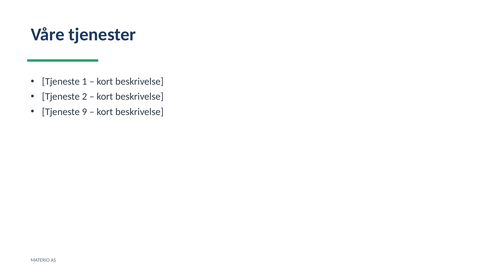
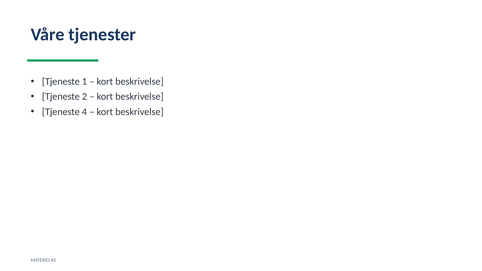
9: 9 -> 4
